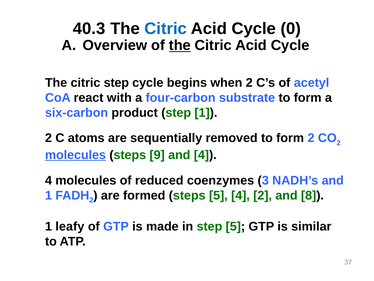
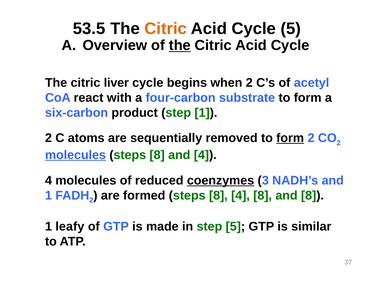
40.3: 40.3 -> 53.5
Citric at (166, 29) colour: blue -> orange
Cycle 0: 0 -> 5
citric step: step -> liver
form at (290, 138) underline: none -> present
9 at (157, 155): 9 -> 8
coenzymes underline: none -> present
formed steps 5: 5 -> 8
4 2: 2 -> 8
